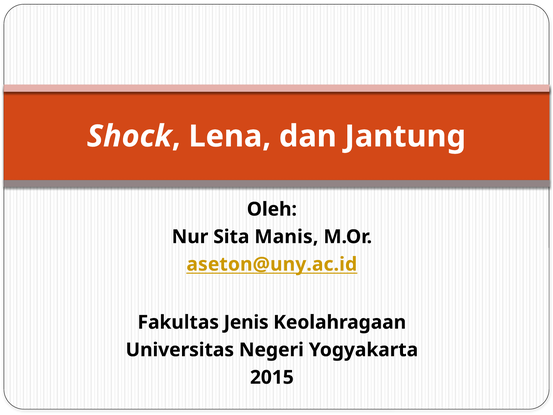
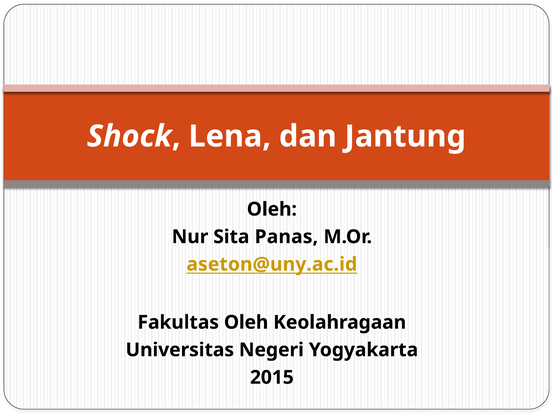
Manis: Manis -> Panas
Fakultas Jenis: Jenis -> Oleh
